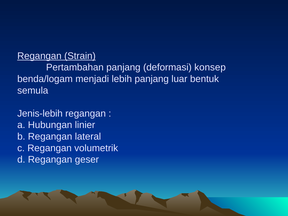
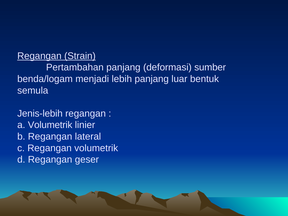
konsep: konsep -> sumber
a Hubungan: Hubungan -> Volumetrik
